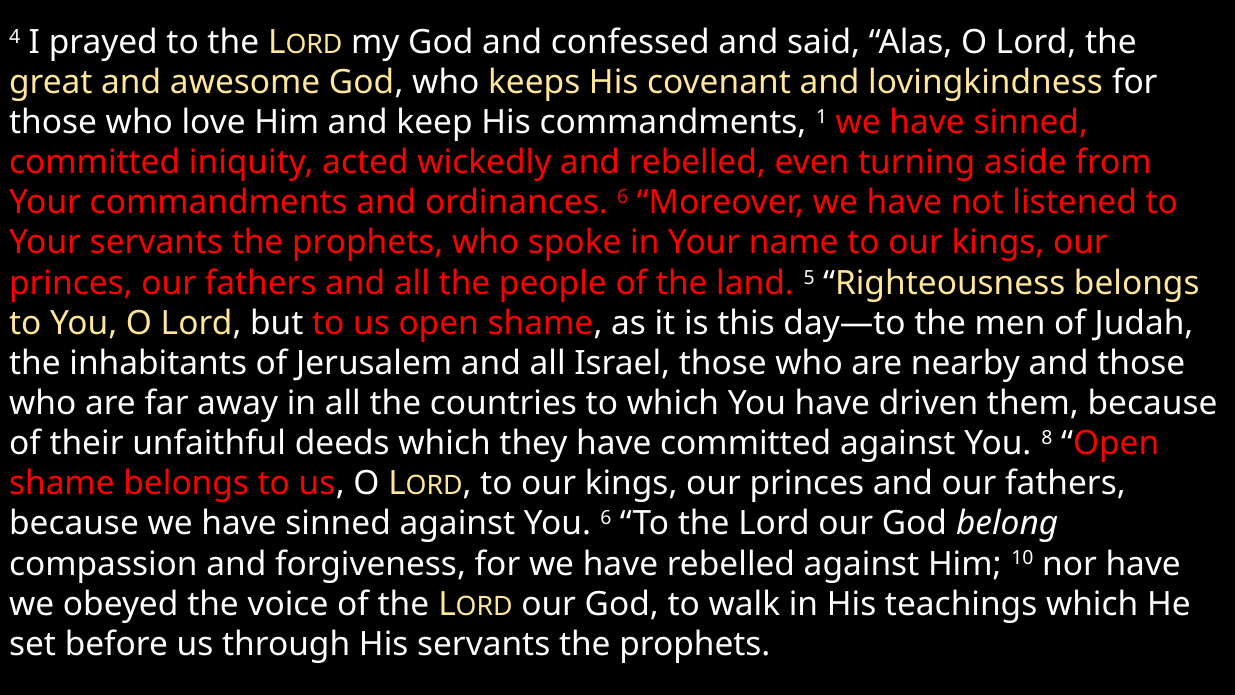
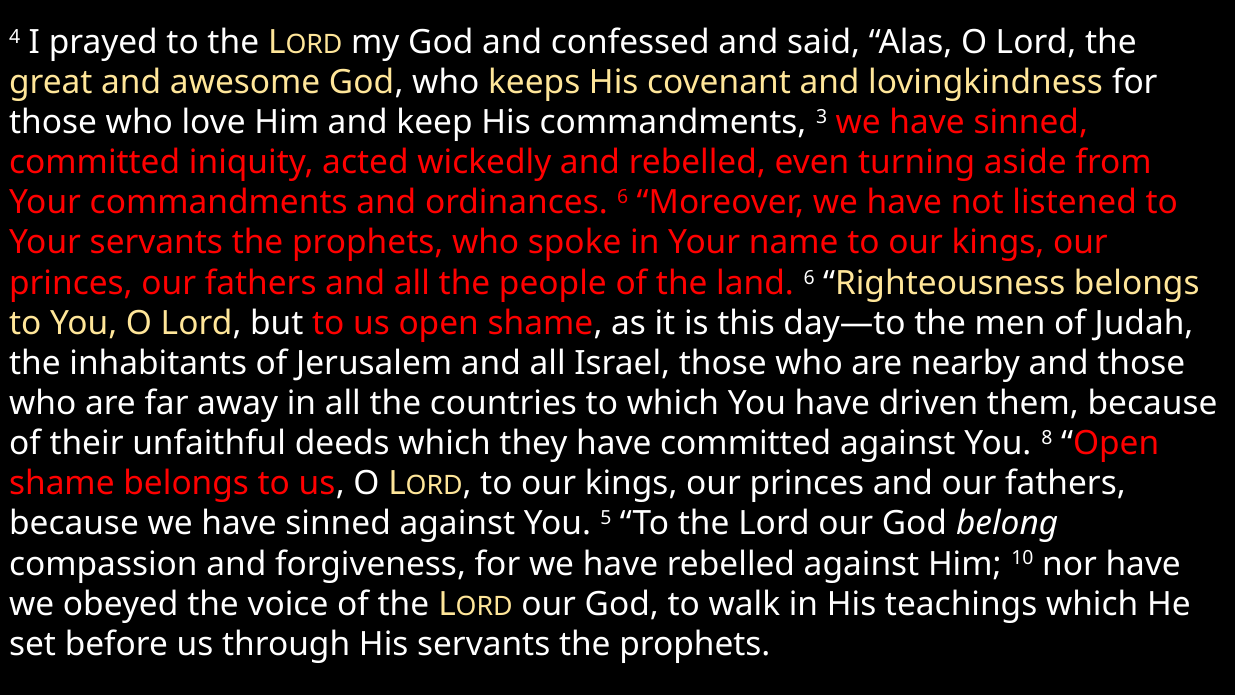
1: 1 -> 3
land 5: 5 -> 6
You 6: 6 -> 5
